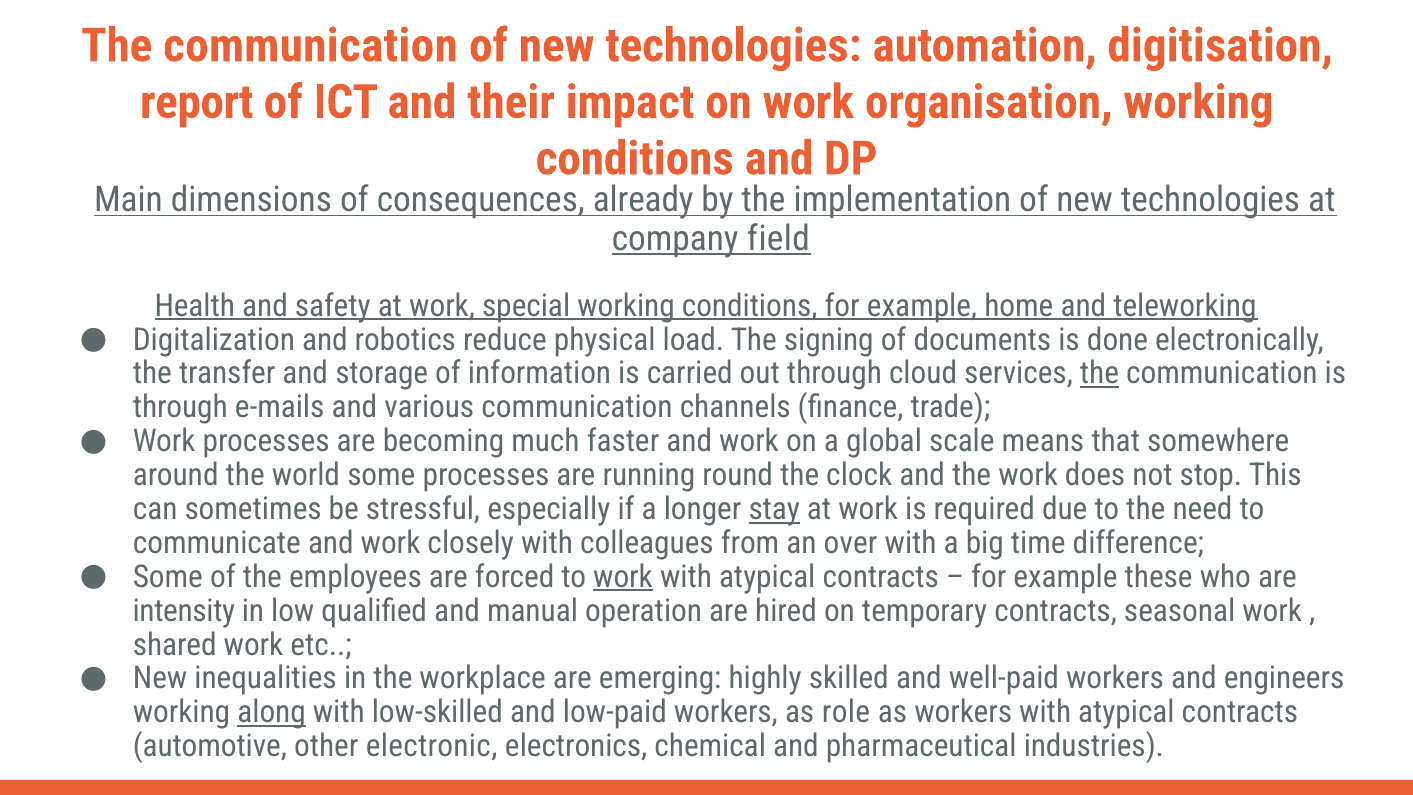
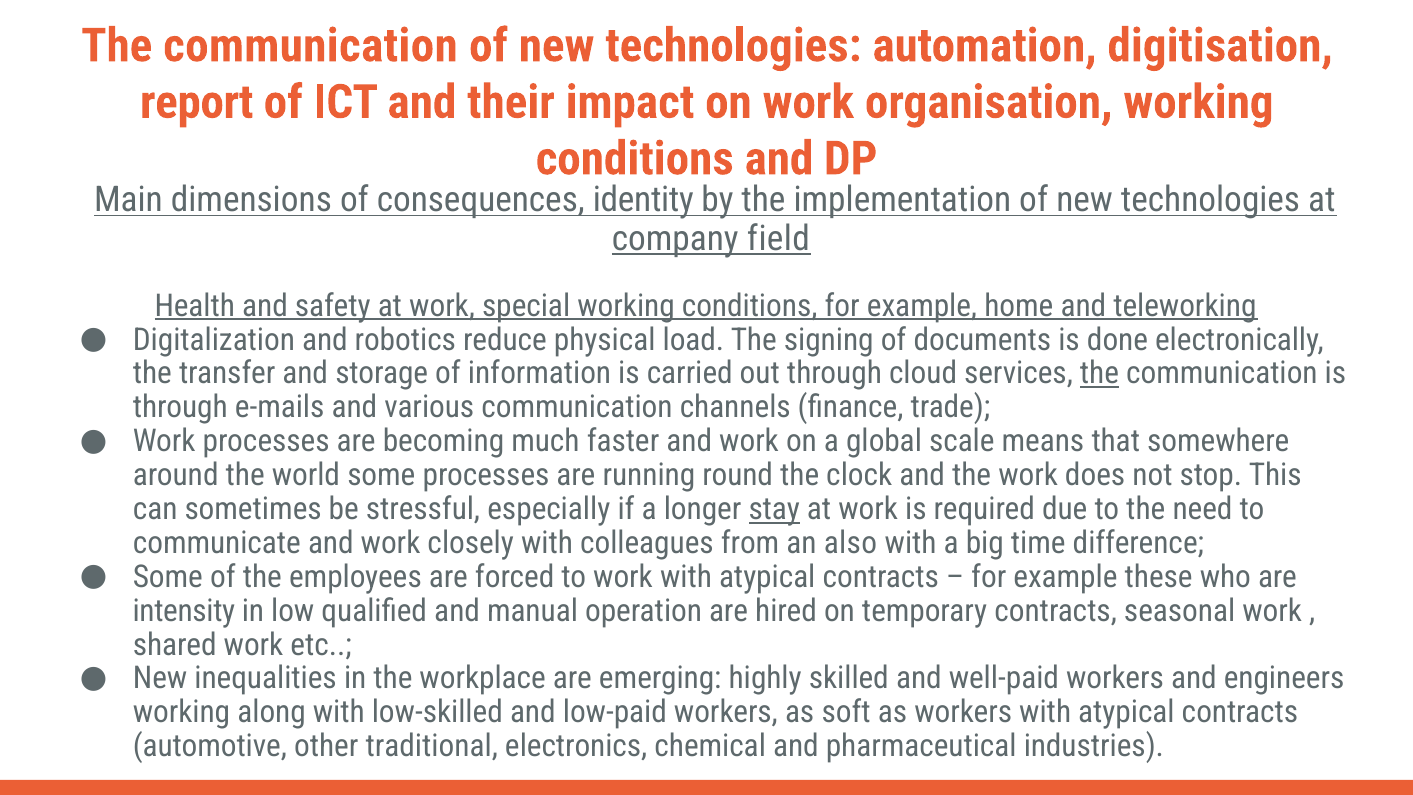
already: already -> identity
over: over -> also
work at (623, 577) underline: present -> none
along underline: present -> none
role: role -> soft
electronic: electronic -> traditional
